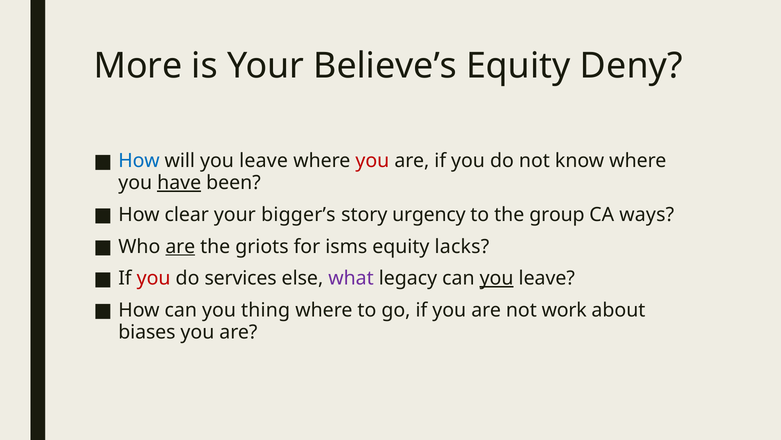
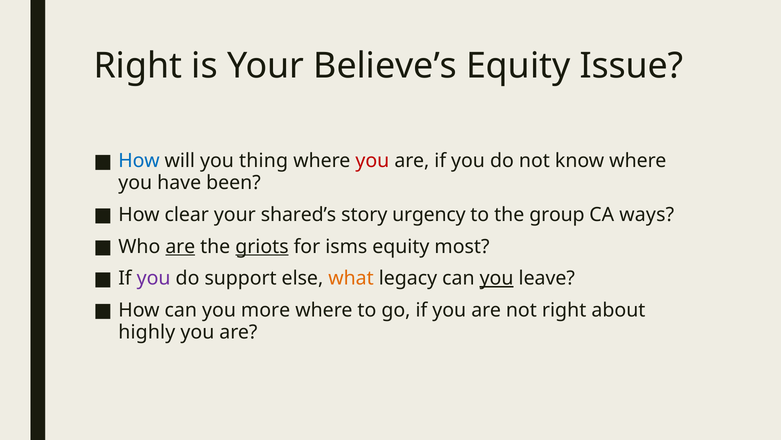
More at (138, 66): More -> Right
Deny: Deny -> Issue
will you leave: leave -> thing
have underline: present -> none
bigger’s: bigger’s -> shared’s
griots underline: none -> present
lacks: lacks -> most
you at (154, 278) colour: red -> purple
services: services -> support
what colour: purple -> orange
thing: thing -> more
not work: work -> right
biases: biases -> highly
